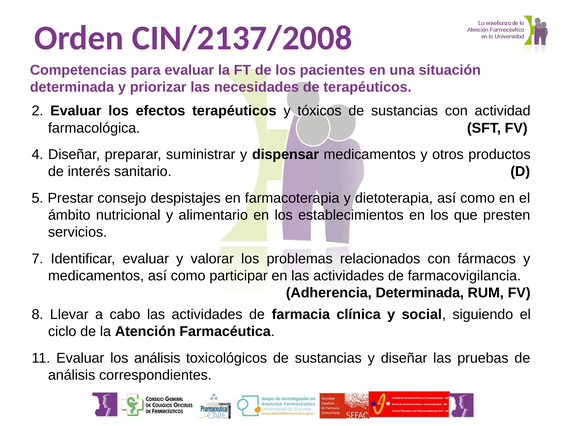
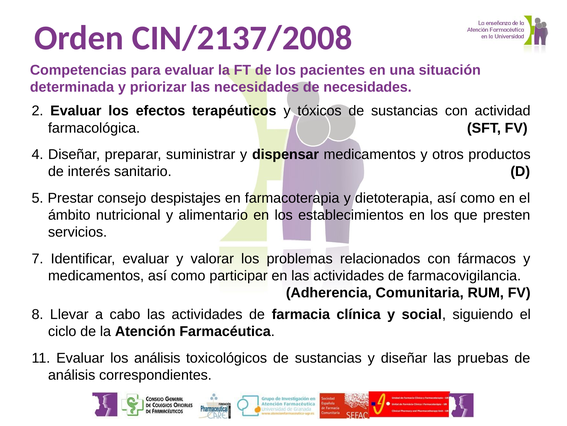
de terapéuticos: terapéuticos -> necesidades
Adherencia Determinada: Determinada -> Comunitaria
